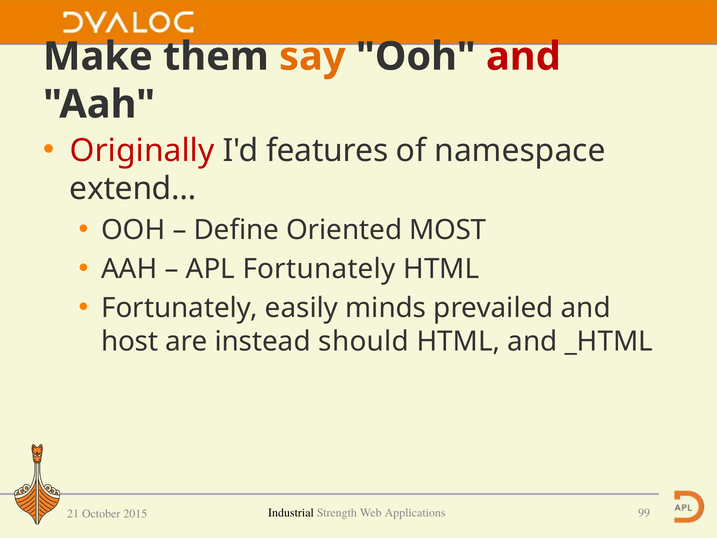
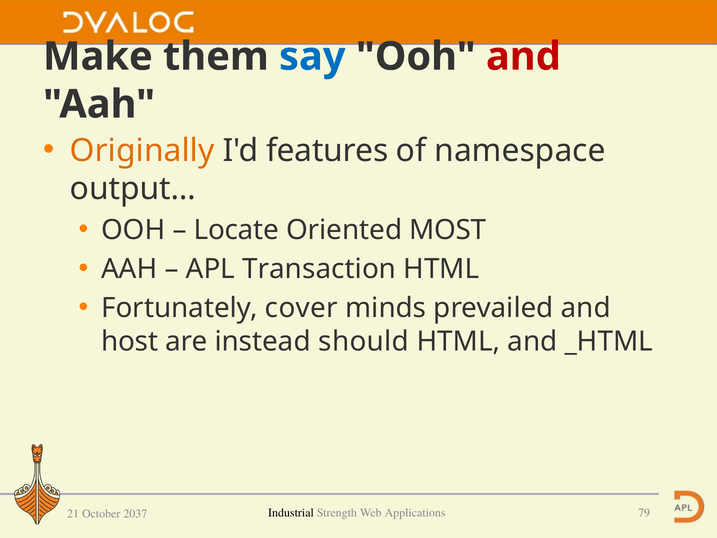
say colour: orange -> blue
Originally colour: red -> orange
extend…: extend… -> output…
Define: Define -> Locate
APL Fortunately: Fortunately -> Transaction
easily: easily -> cover
99: 99 -> 79
2015: 2015 -> 2037
